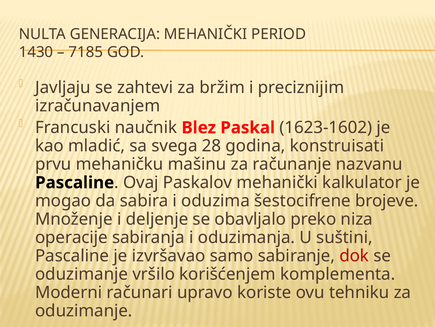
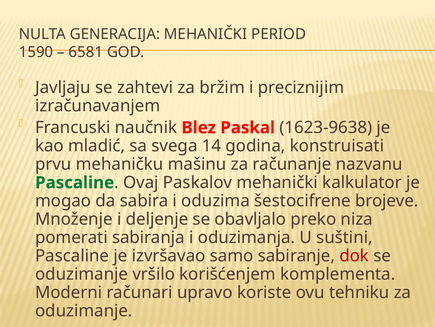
1430: 1430 -> 1590
7185: 7185 -> 6581
1623-1602: 1623-1602 -> 1623-9638
28: 28 -> 14
Pascaline at (75, 182) colour: black -> green
operacije: operacije -> pomerati
